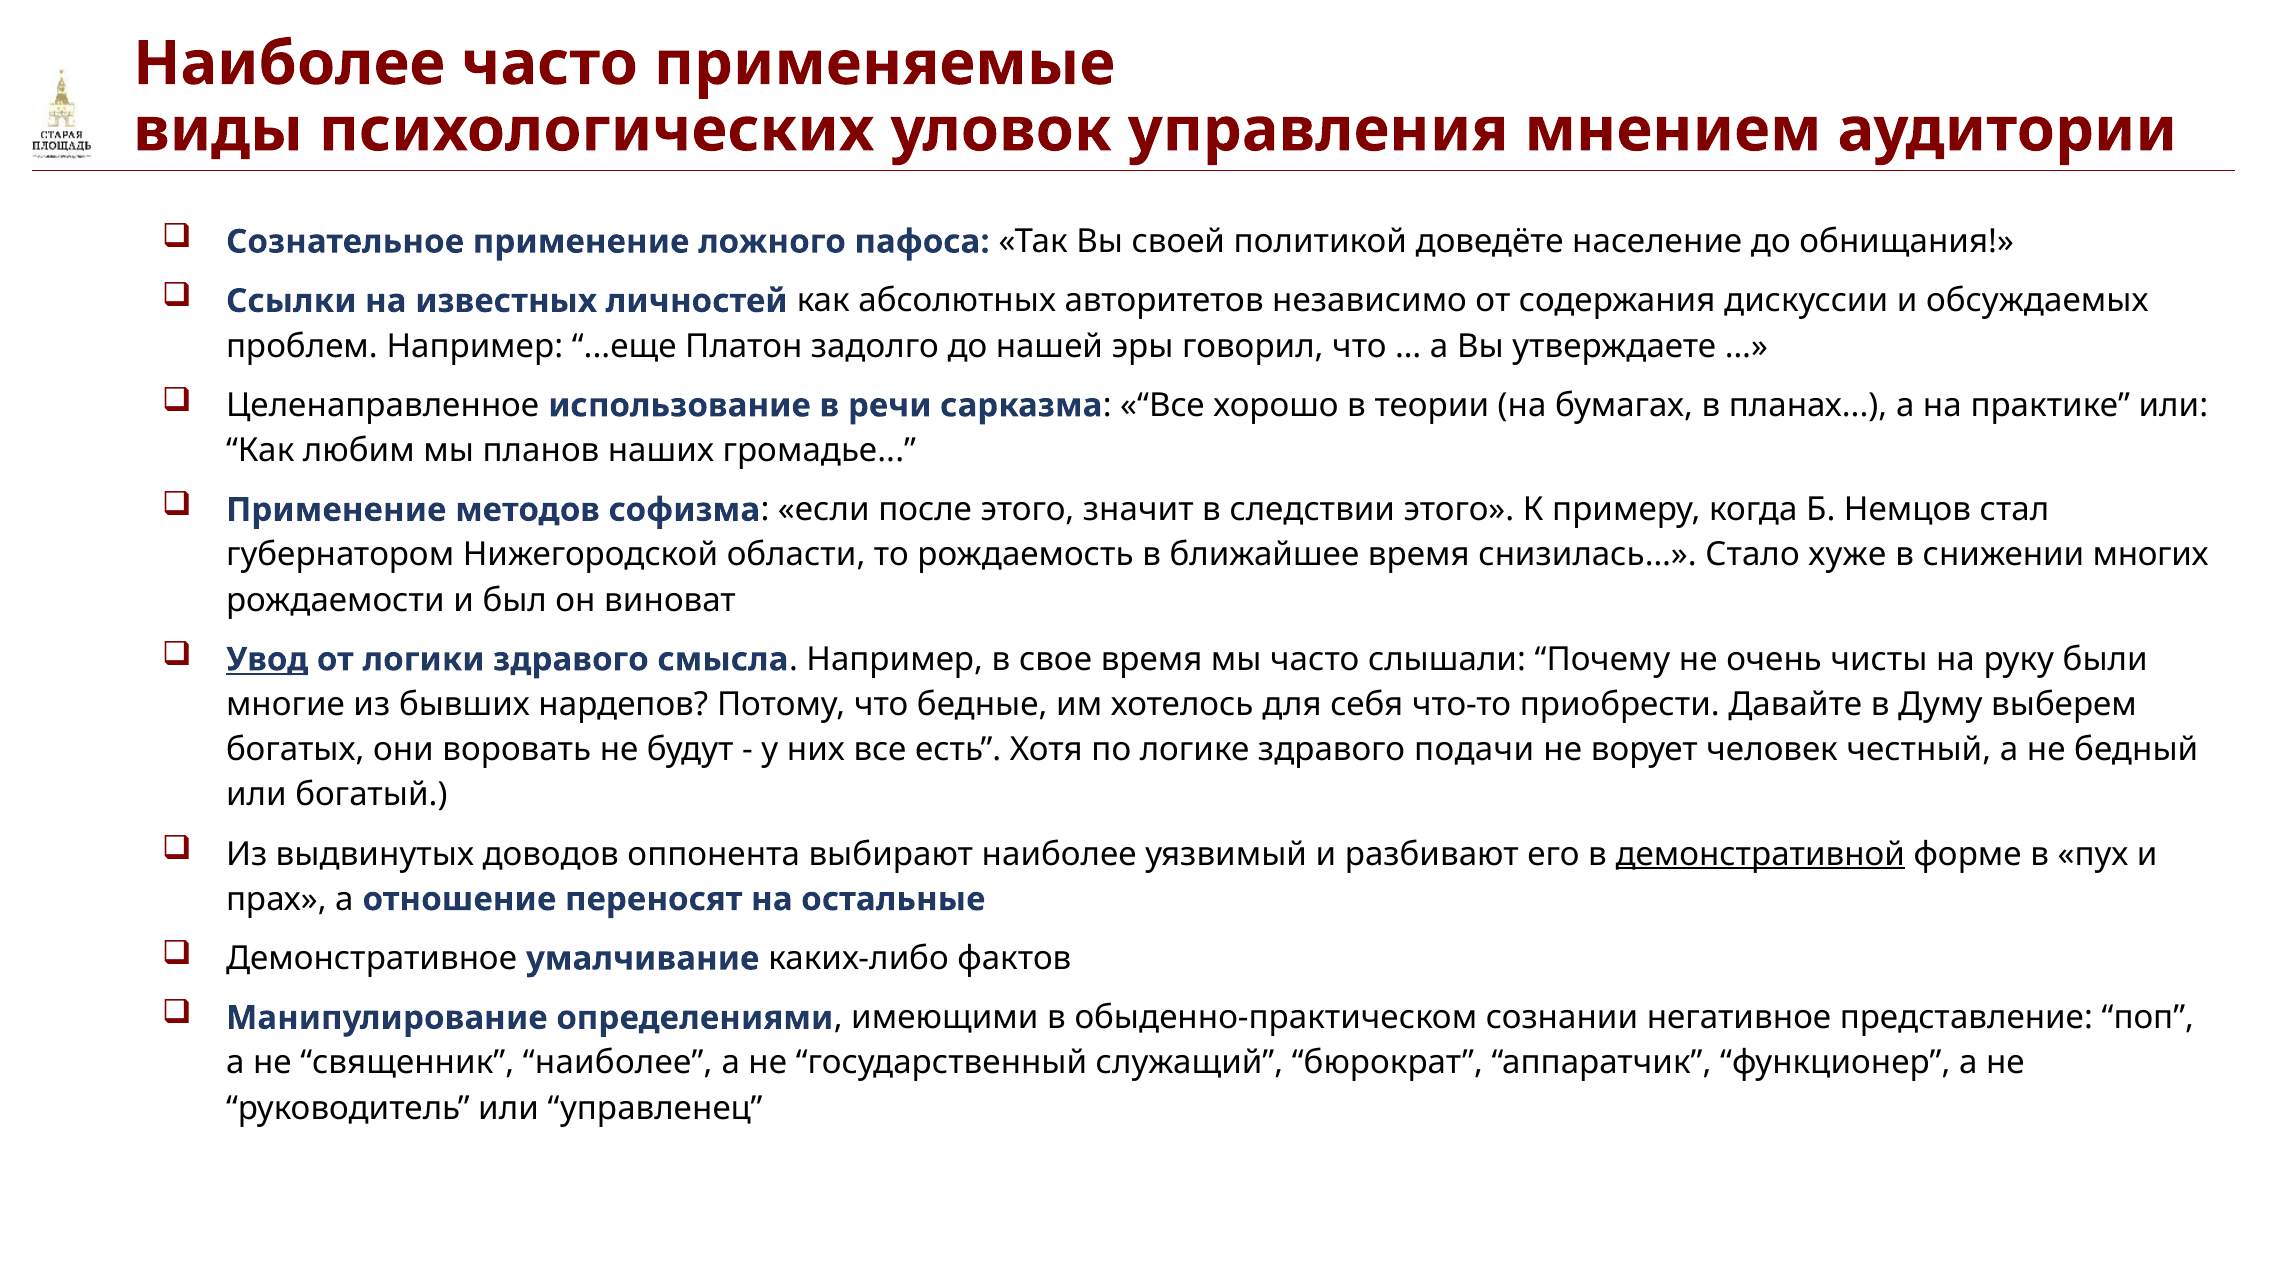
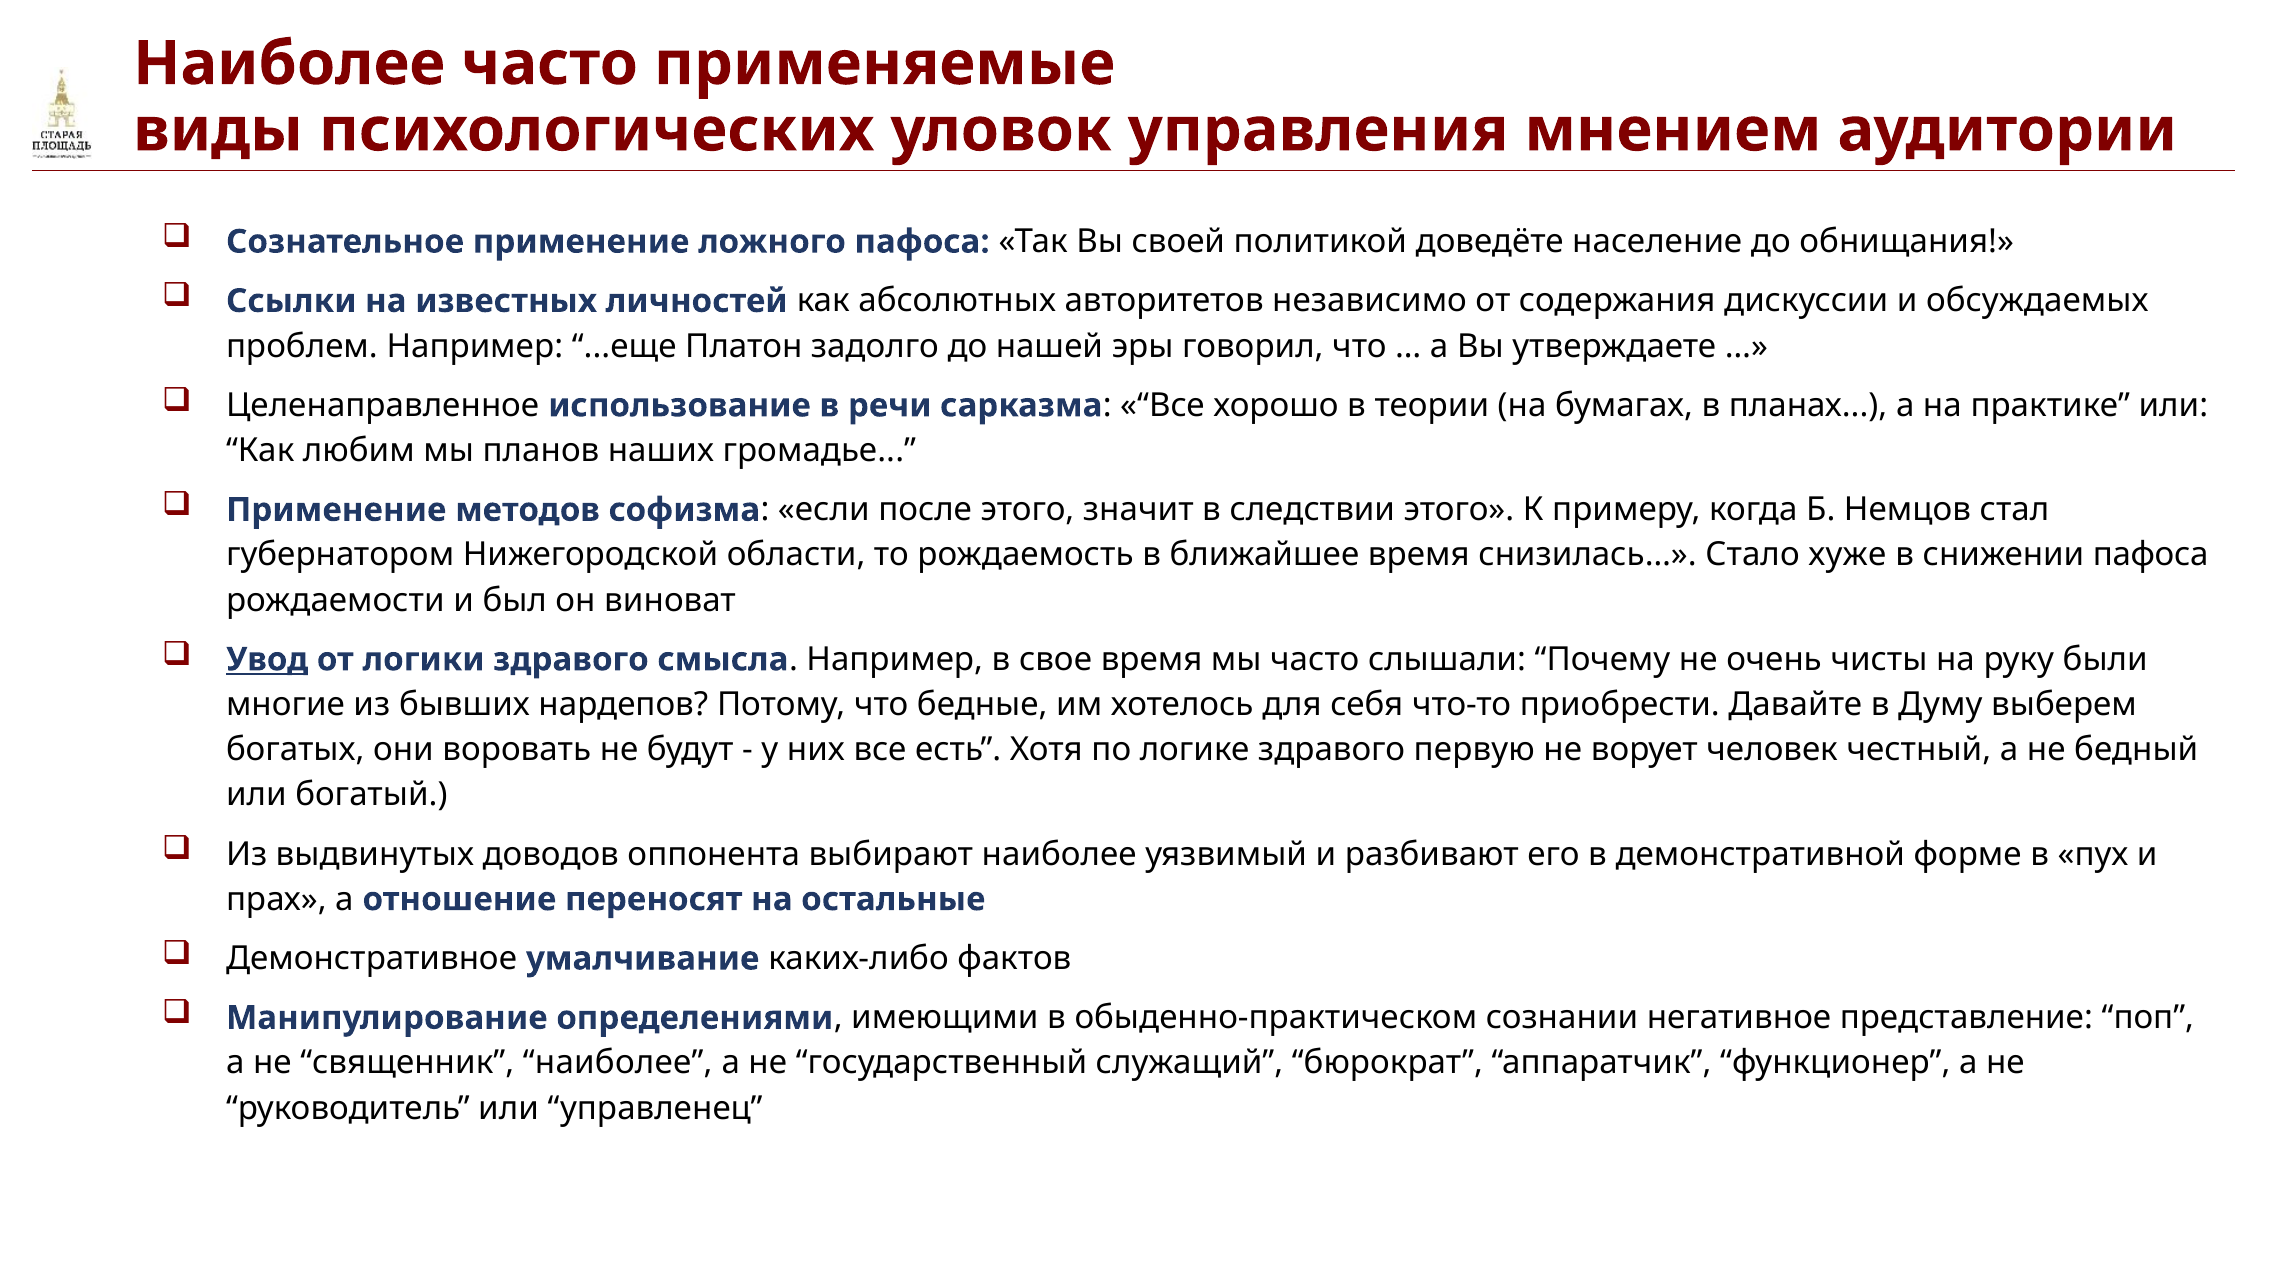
снижении многих: многих -> пафоса
подачи: подачи -> первую
демонстративной underline: present -> none
